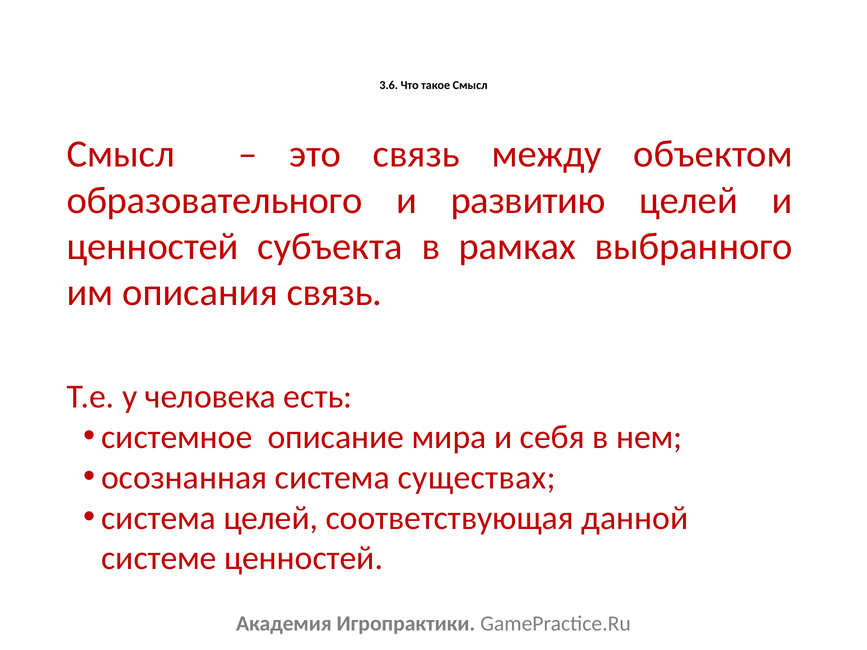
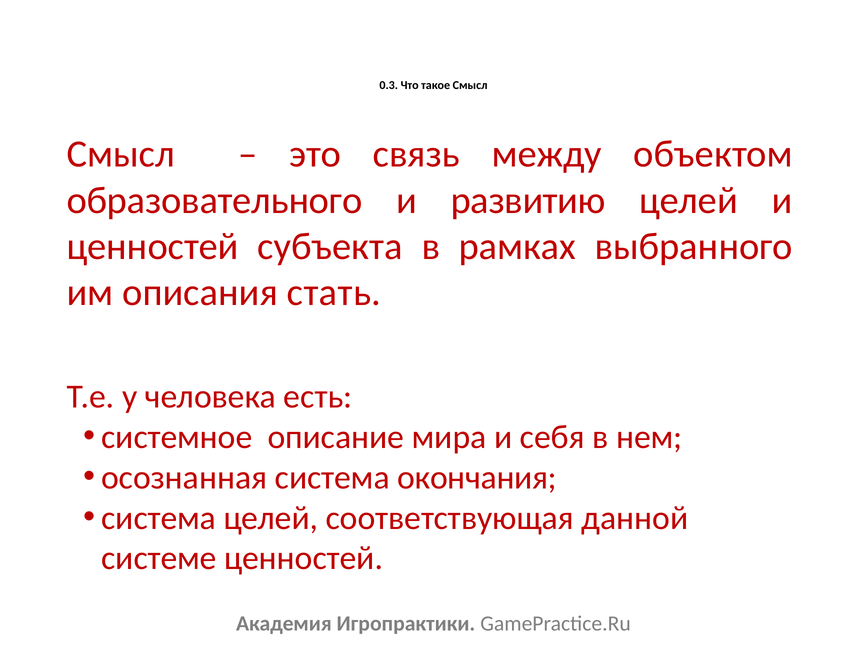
3.6: 3.6 -> 0.3
описания связь: связь -> стать
существах: существах -> окончания
